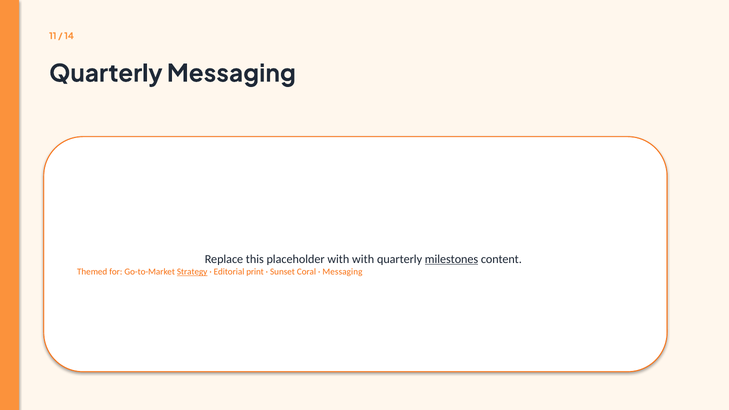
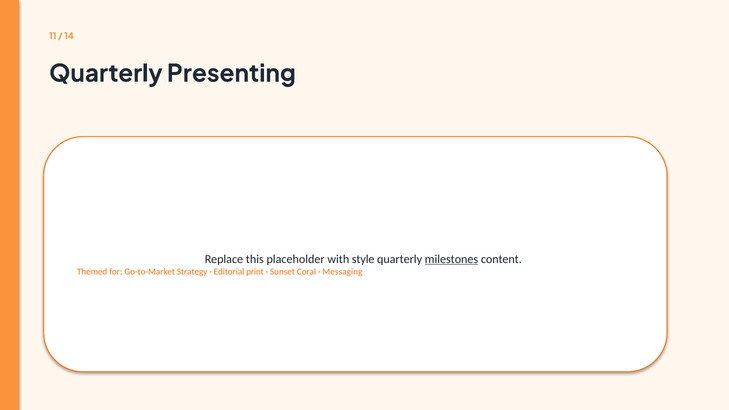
Quarterly Messaging: Messaging -> Presenting
with with: with -> style
Strategy underline: present -> none
